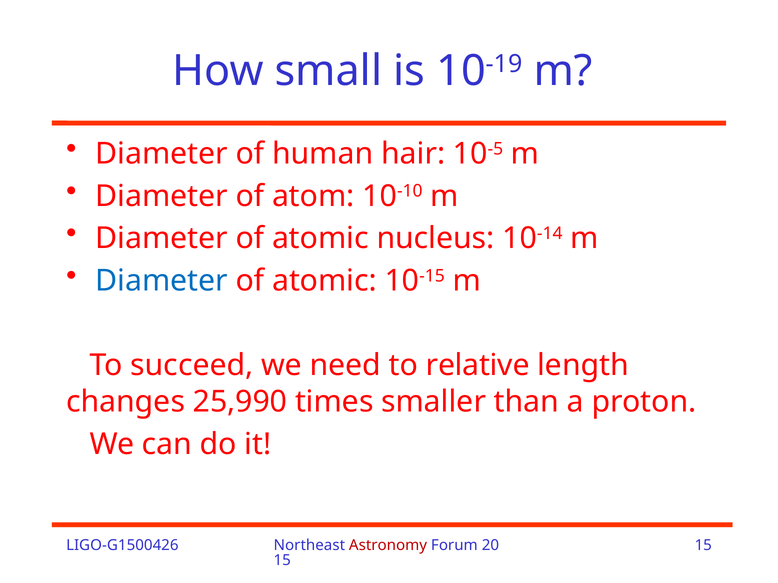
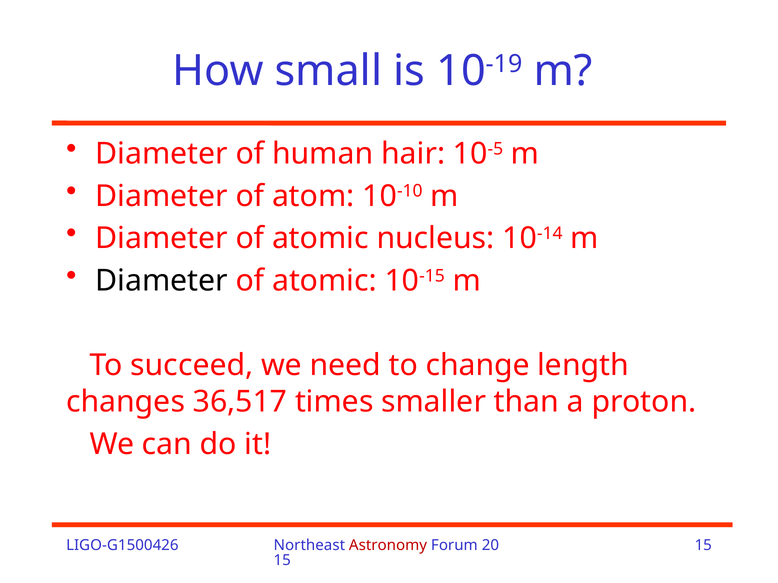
Diameter at (162, 281) colour: blue -> black
relative: relative -> change
25,990: 25,990 -> 36,517
